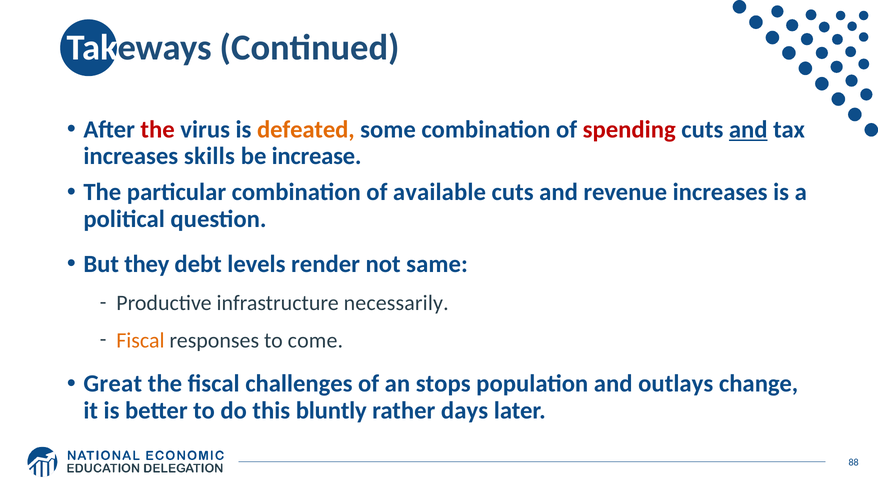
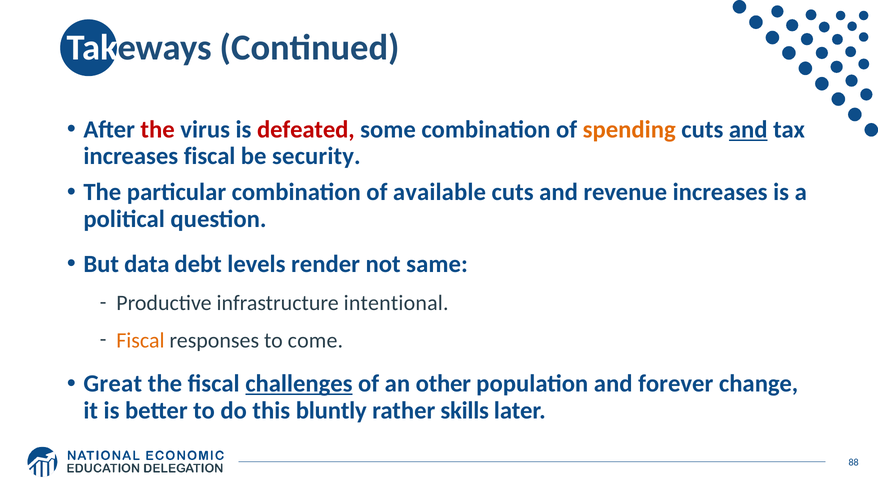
defeated colour: orange -> red
spending colour: red -> orange
increases skills: skills -> fiscal
increase: increase -> security
they: they -> data
necessarily: necessarily -> intentional
challenges underline: none -> present
stops: stops -> other
outlays: outlays -> forever
days: days -> skills
